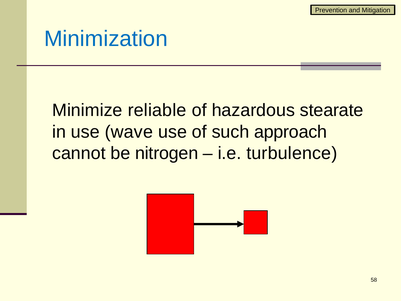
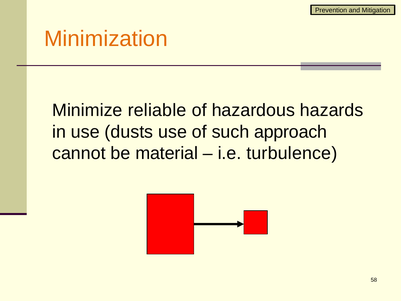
Minimization colour: blue -> orange
stearate: stearate -> hazards
wave: wave -> dusts
nitrogen: nitrogen -> material
